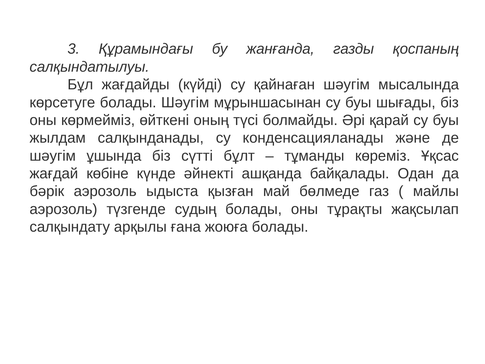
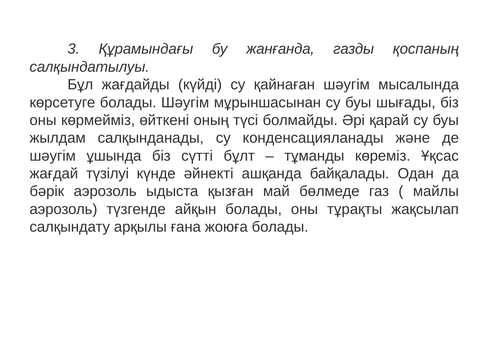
көбіне: көбіне -> түзілуі
судың: судың -> айқын
